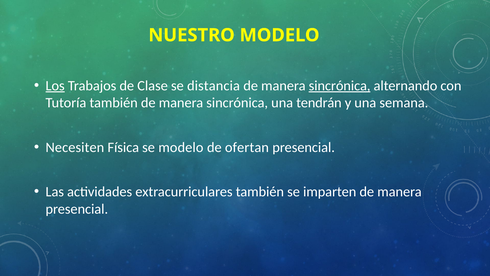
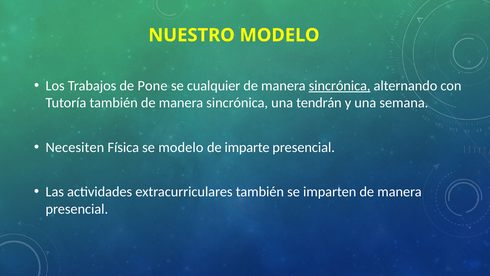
Los underline: present -> none
Clase: Clase -> Pone
distancia: distancia -> cualquier
ofertan: ofertan -> imparte
